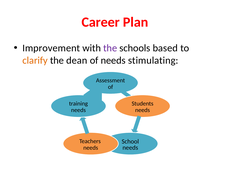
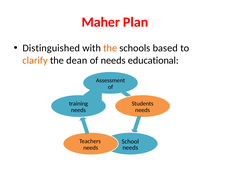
Career: Career -> Maher
Improvement: Improvement -> Distinguished
the at (110, 48) colour: purple -> orange
stimulating: stimulating -> educational
